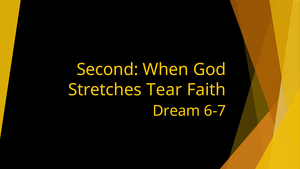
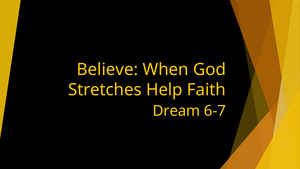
Second: Second -> Believe
Tear: Tear -> Help
